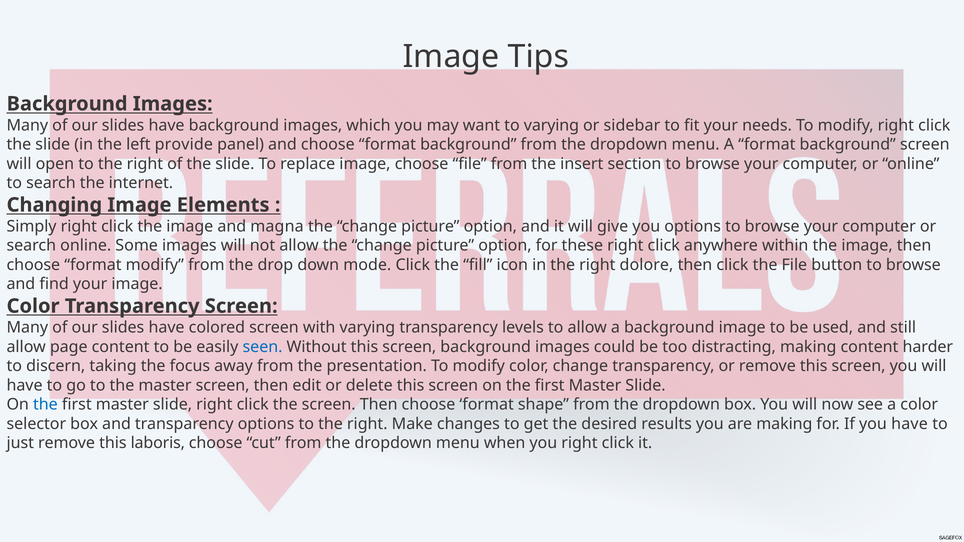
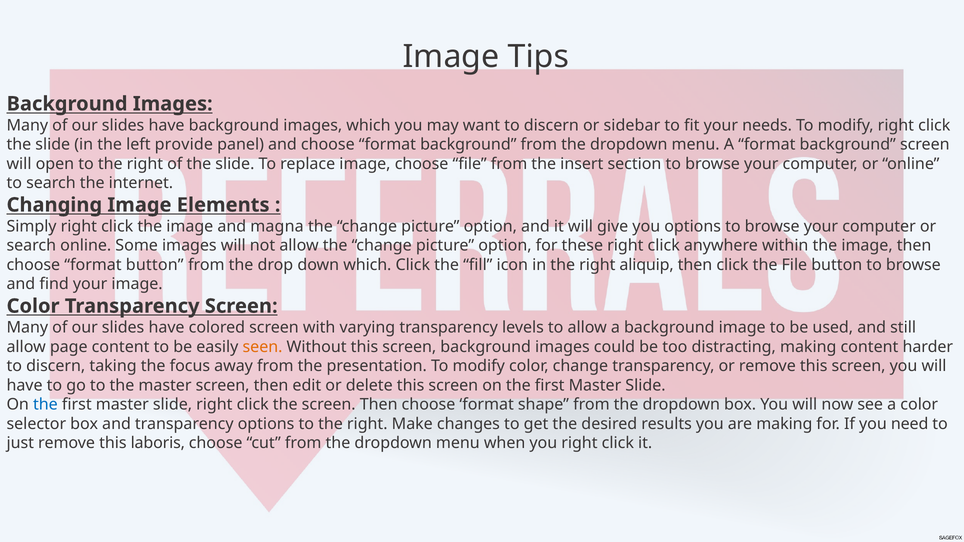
want to varying: varying -> discern
format modify: modify -> button
down mode: mode -> which
dolore: dolore -> aliquip
seen colour: blue -> orange
you have: have -> need
